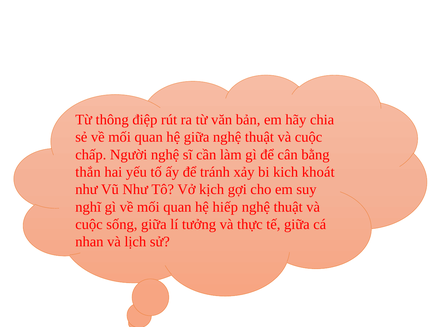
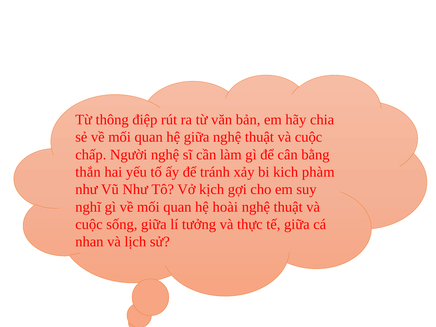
khoát: khoát -> phàm
hiếp: hiếp -> hoài
